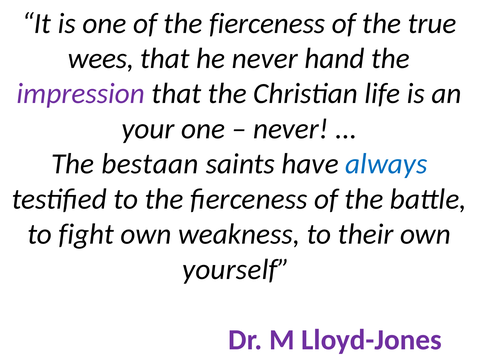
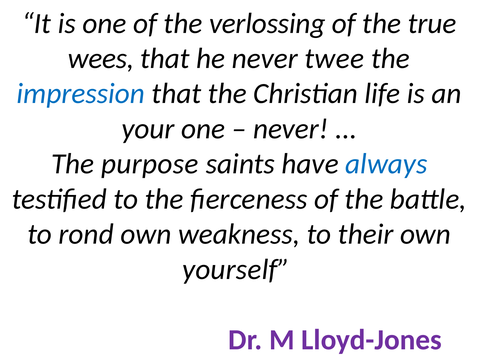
of the fierceness: fierceness -> verlossing
hand: hand -> twee
impression colour: purple -> blue
bestaan: bestaan -> purpose
fight: fight -> rond
